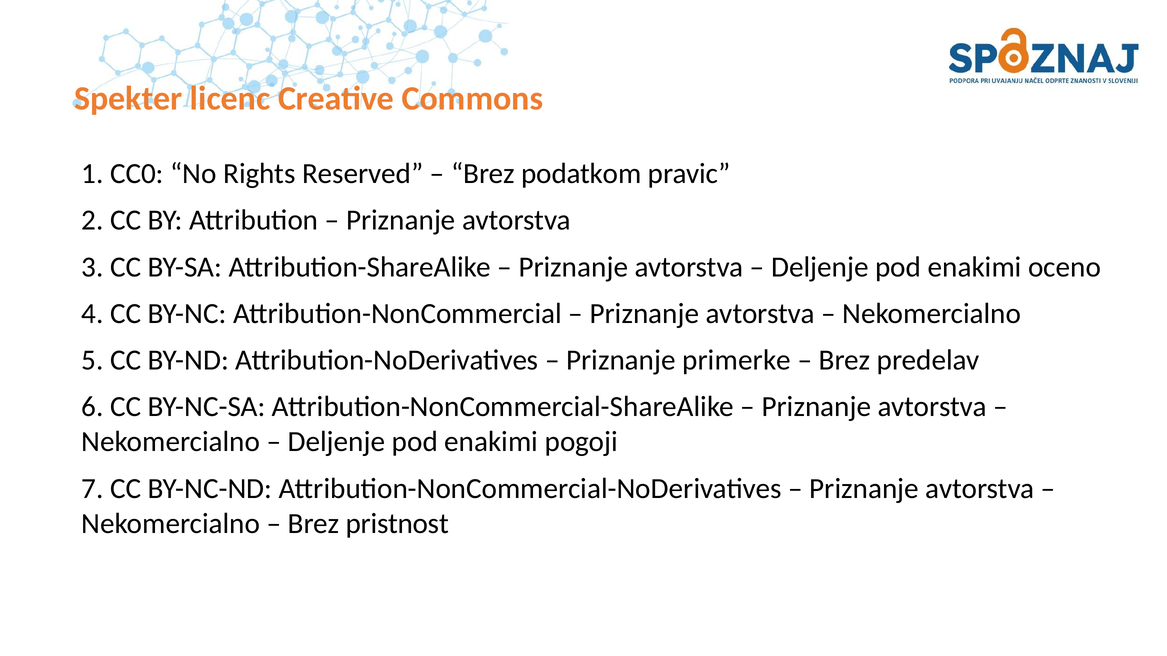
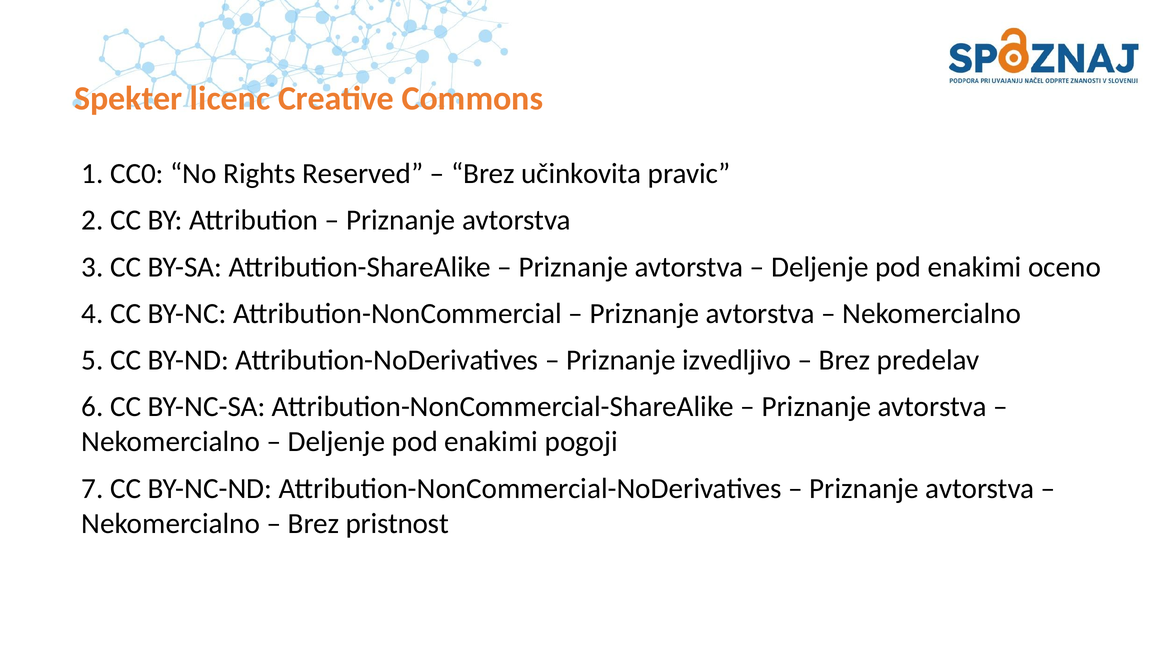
podatkom: podatkom -> učinkovita
primerke: primerke -> izvedljivo
